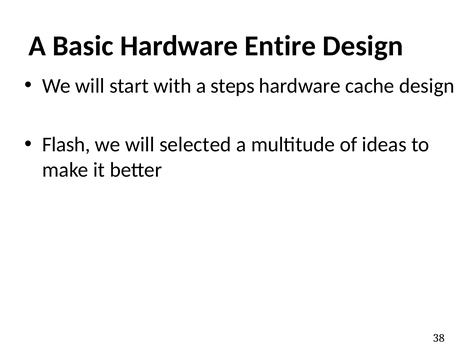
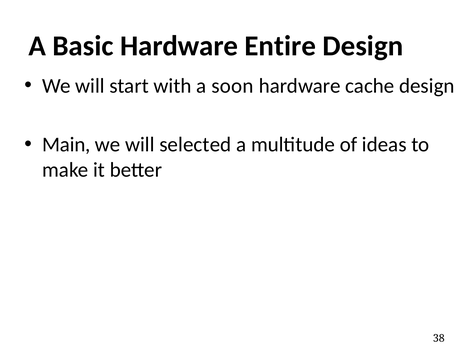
steps: steps -> soon
Flash: Flash -> Main
